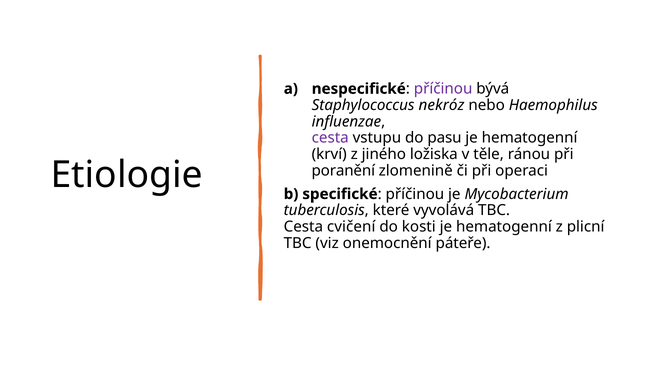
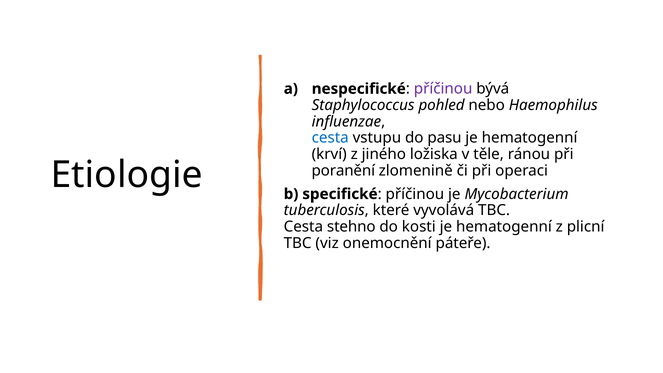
nekróz: nekróz -> pohled
cesta at (330, 138) colour: purple -> blue
cvičení: cvičení -> stehno
